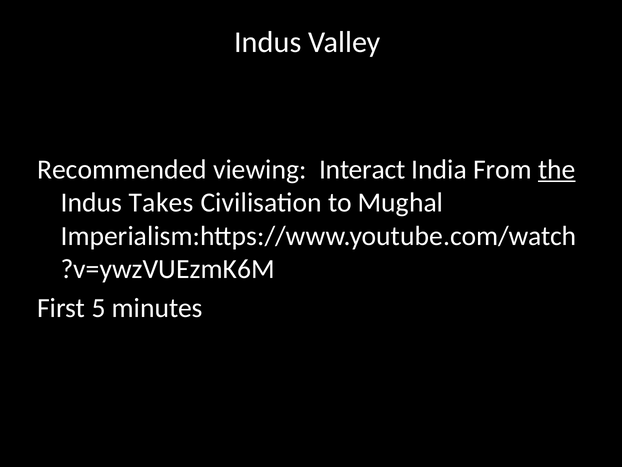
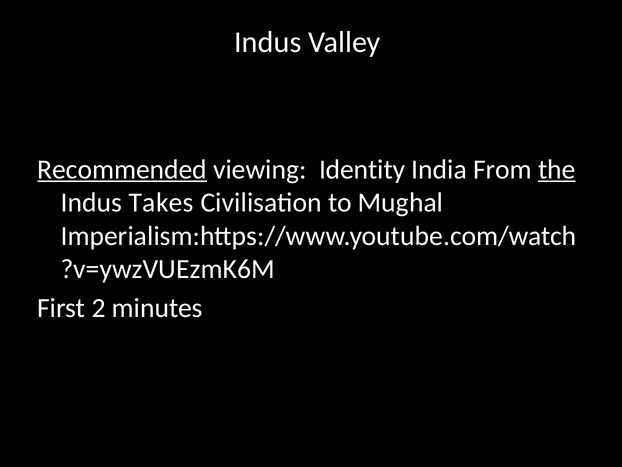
Recommended underline: none -> present
Interact: Interact -> Identity
5: 5 -> 2
